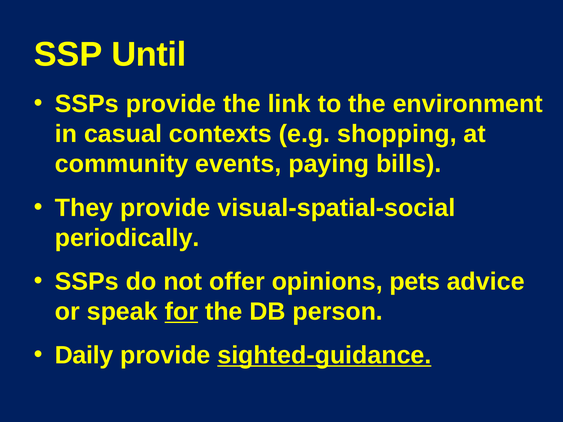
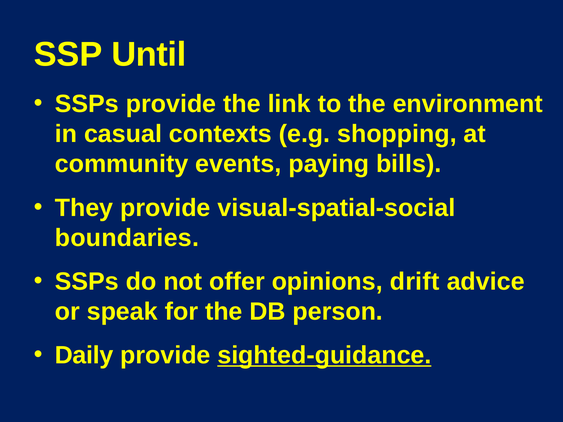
periodically: periodically -> boundaries
pets: pets -> drift
for underline: present -> none
